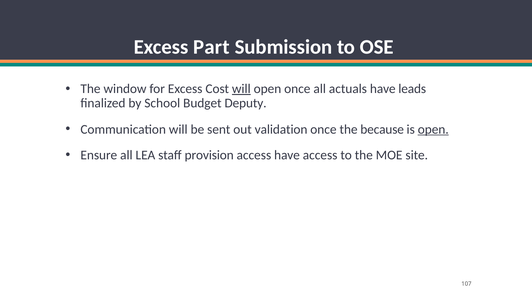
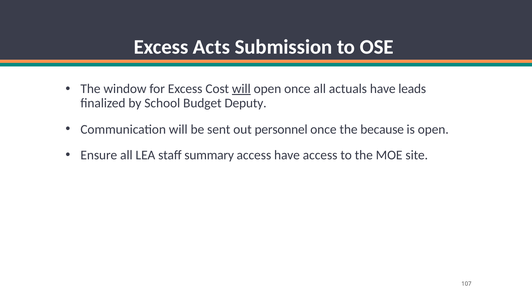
Part: Part -> Acts
validation: validation -> personnel
open at (433, 129) underline: present -> none
provision: provision -> summary
